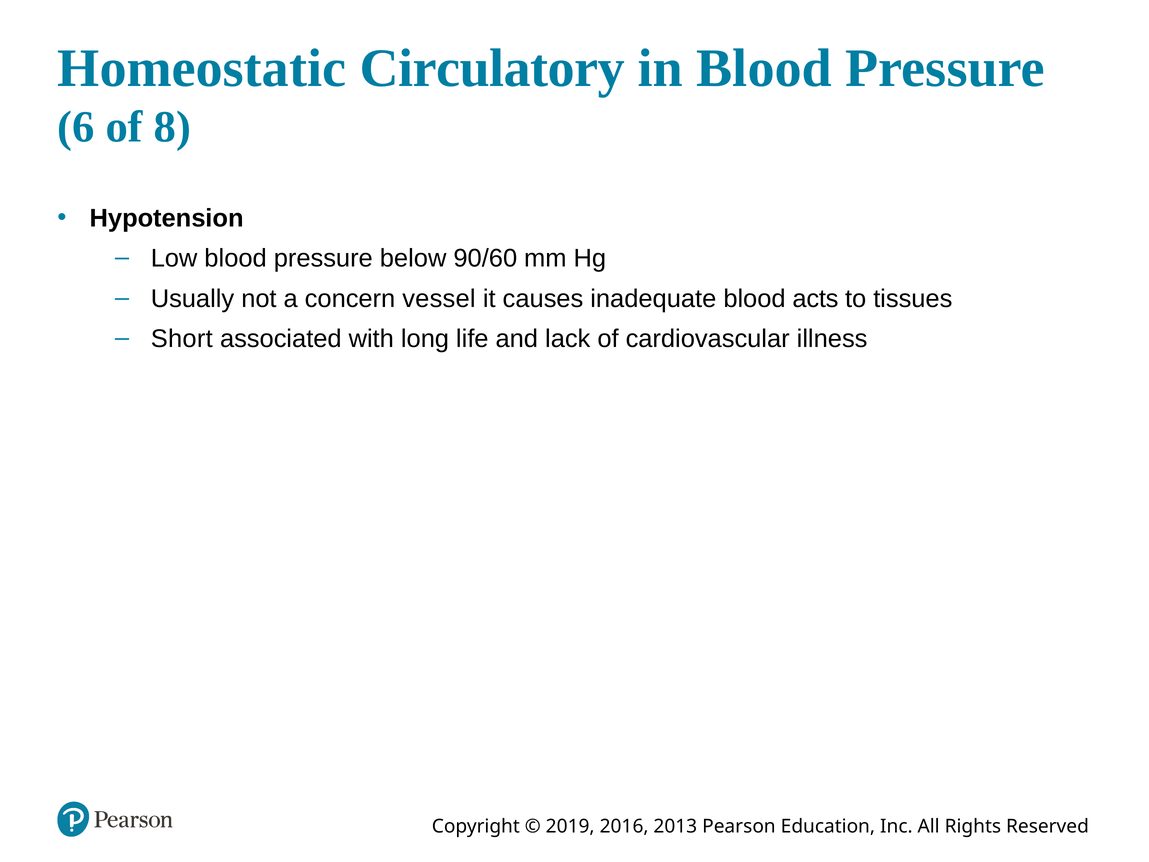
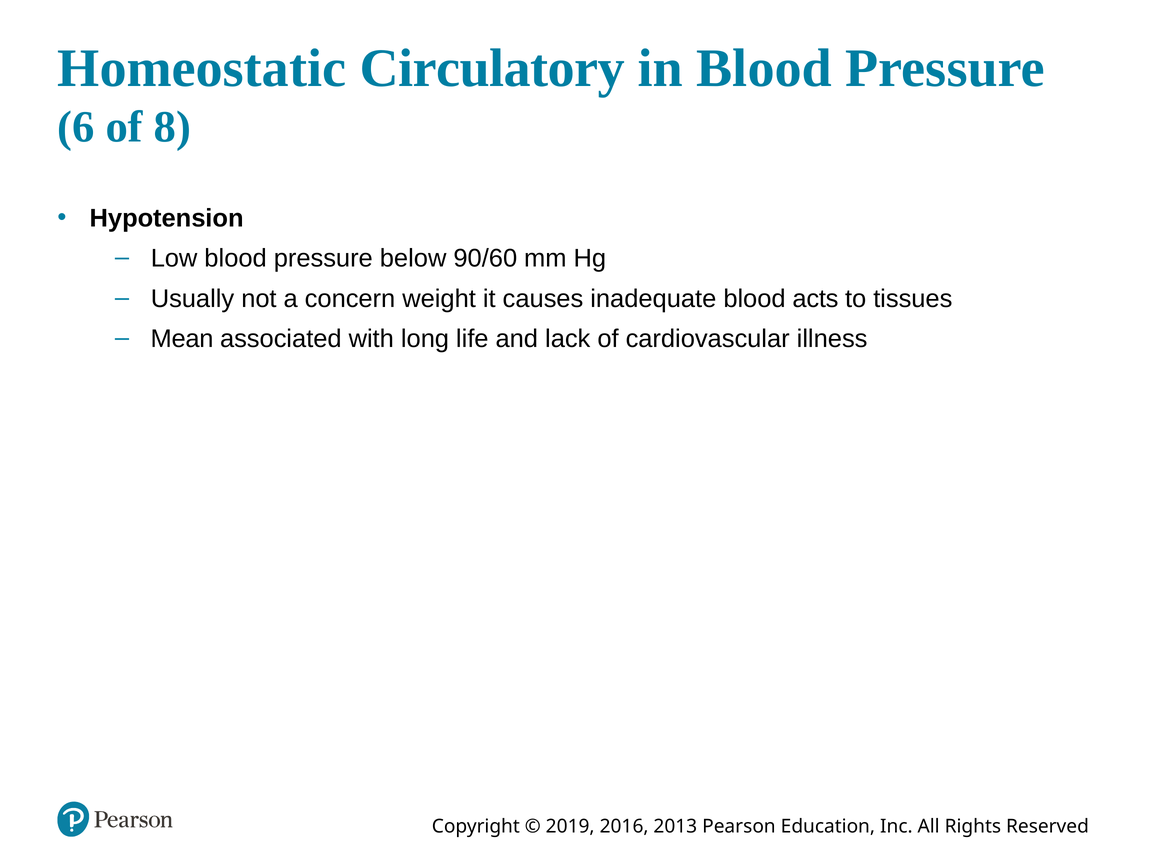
vessel: vessel -> weight
Short: Short -> Mean
